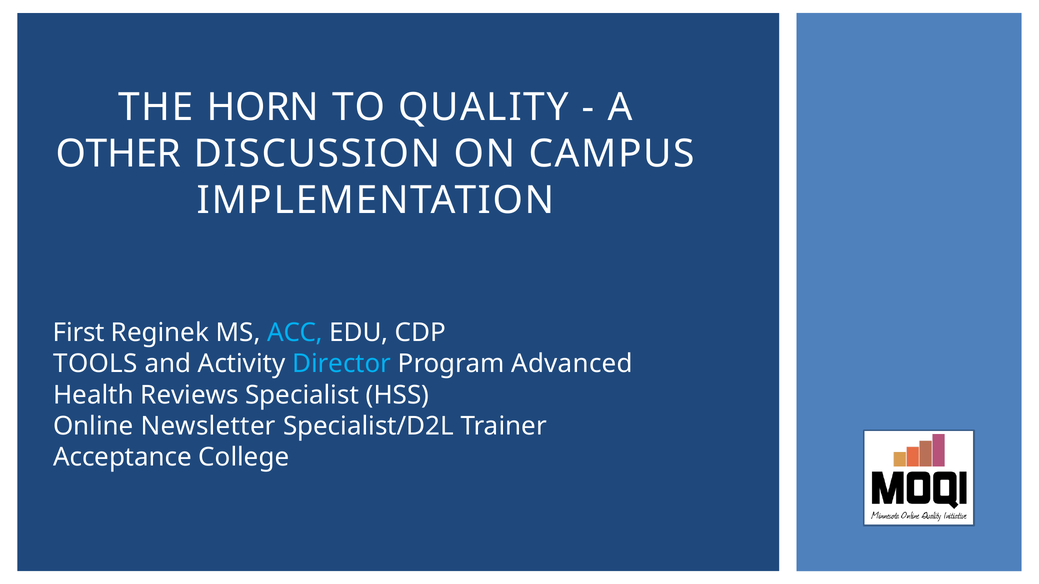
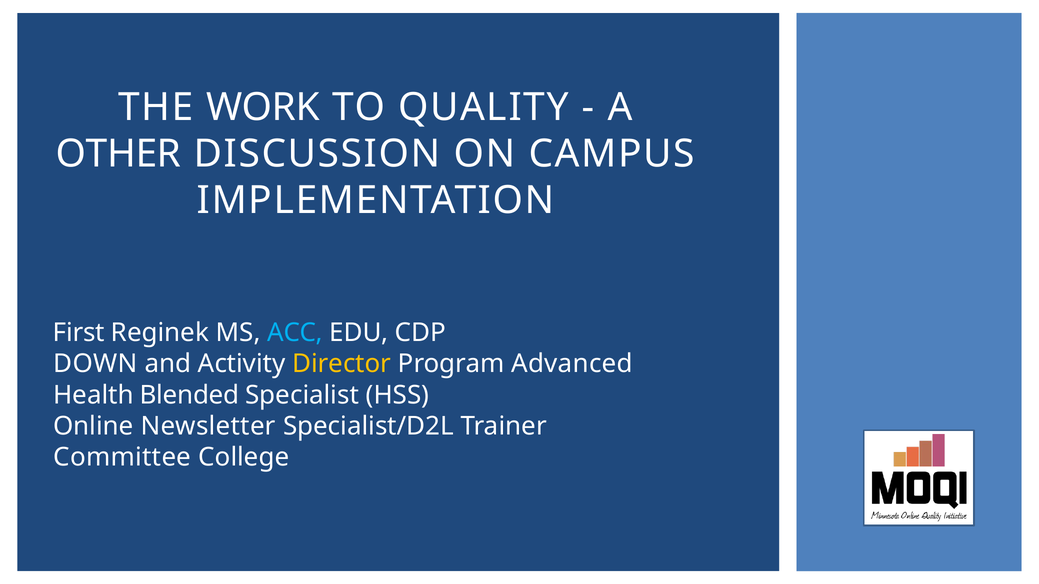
HORN: HORN -> WORK
TOOLS: TOOLS -> DOWN
Director colour: light blue -> yellow
Reviews: Reviews -> Blended
Acceptance: Acceptance -> Committee
